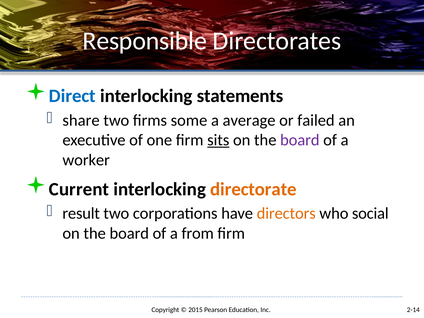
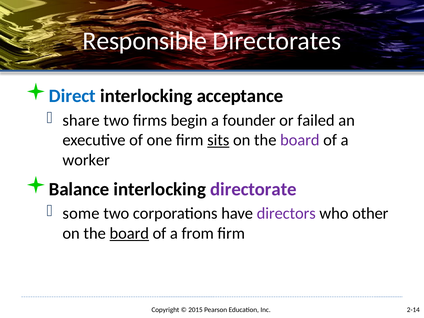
statements: statements -> acceptance
some: some -> begin
average: average -> founder
Current: Current -> Balance
directorate colour: orange -> purple
result: result -> some
directors colour: orange -> purple
social: social -> other
board at (129, 233) underline: none -> present
